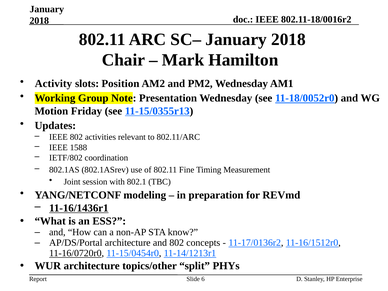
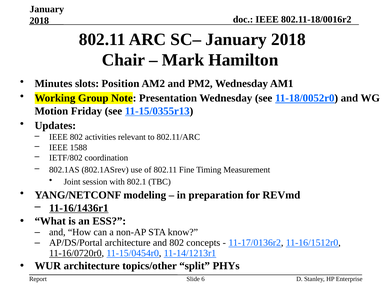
Activity: Activity -> Minutes
